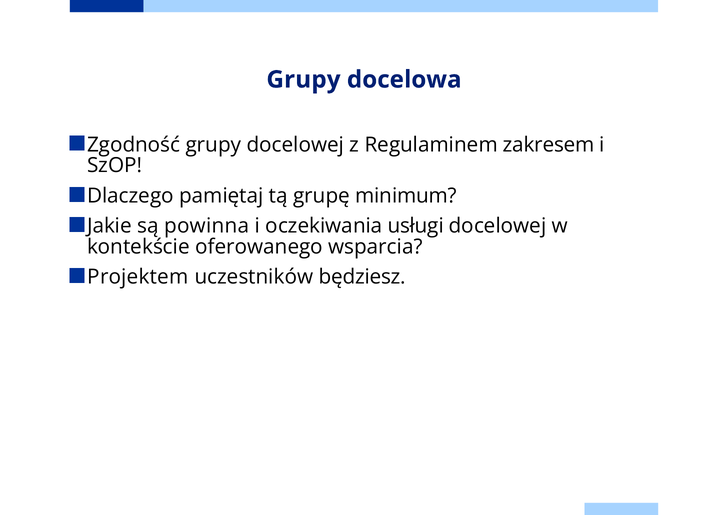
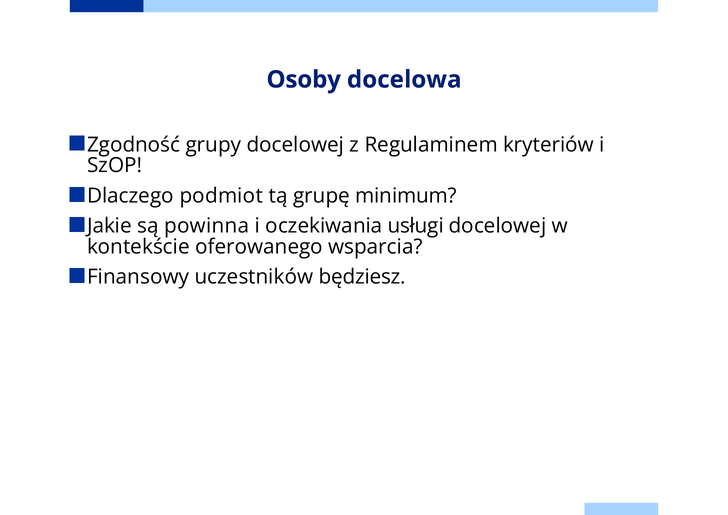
Grupy at (303, 80): Grupy -> Osoby
zakresem: zakresem -> kryteriów
pamiętaj: pamiętaj -> podmiot
Projektem: Projektem -> Finansowy
